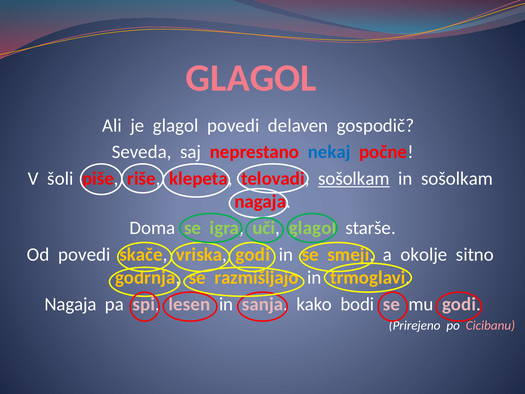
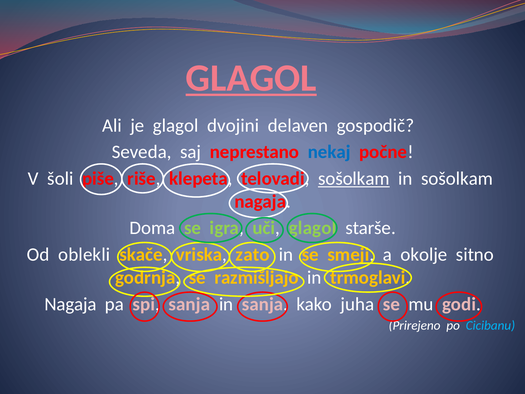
GLAGOL at (251, 78) underline: none -> present
glagol povedi: povedi -> dvojini
Od povedi: povedi -> oblekli
vriska godi: godi -> zato
spi lesen: lesen -> sanja
bodi: bodi -> juha
Cicibanu colour: pink -> light blue
